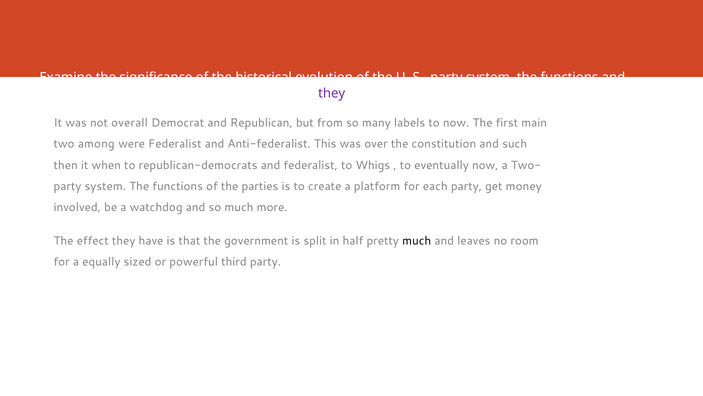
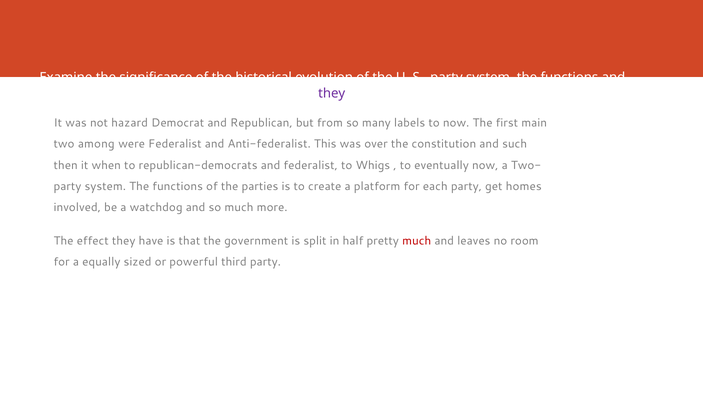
overall: overall -> hazard
money: money -> homes
much at (417, 240) colour: black -> red
